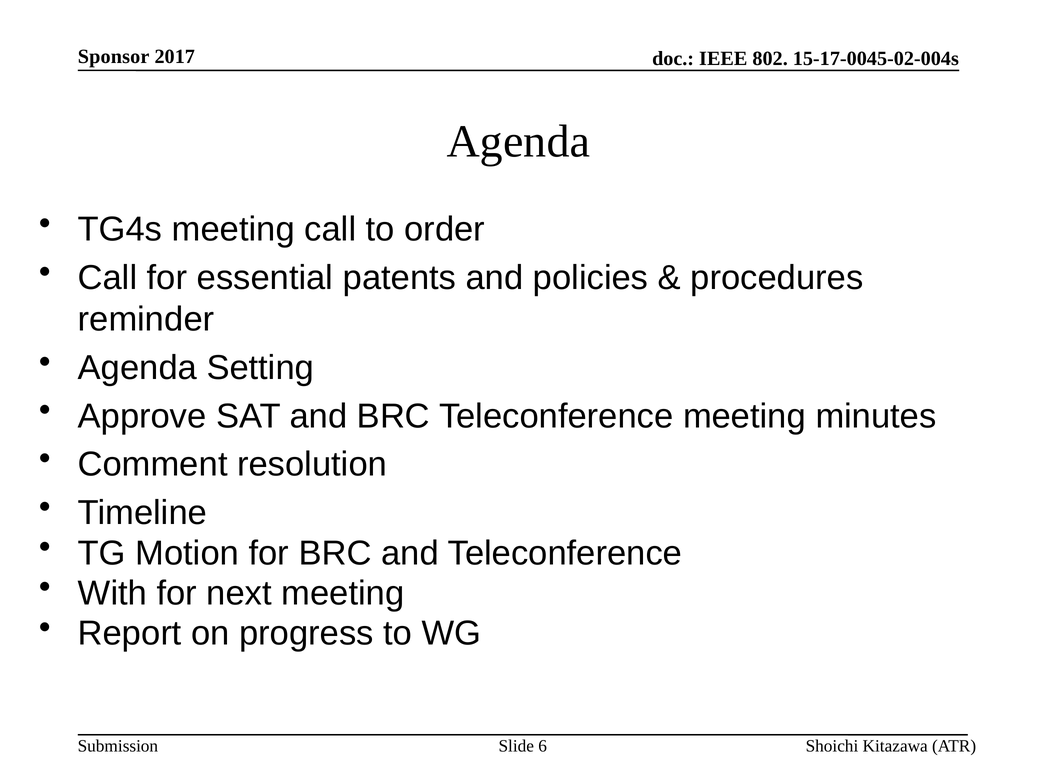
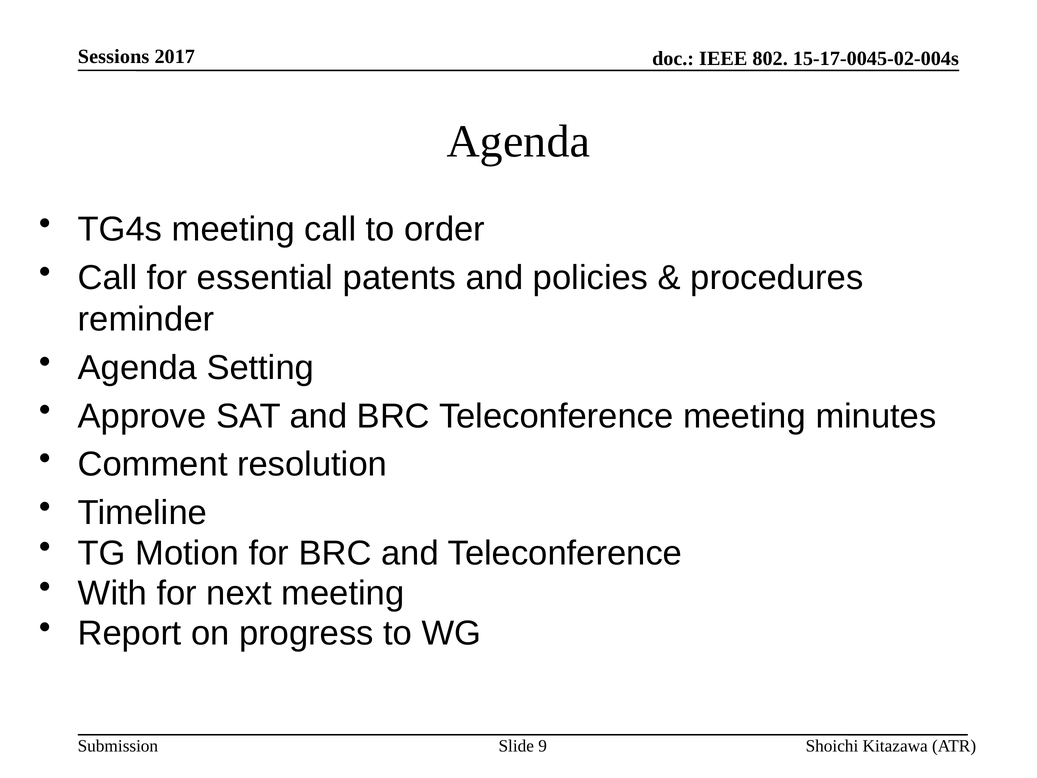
Sponsor: Sponsor -> Sessions
6: 6 -> 9
